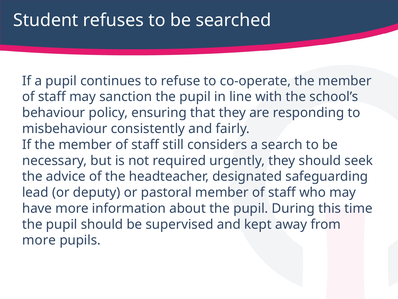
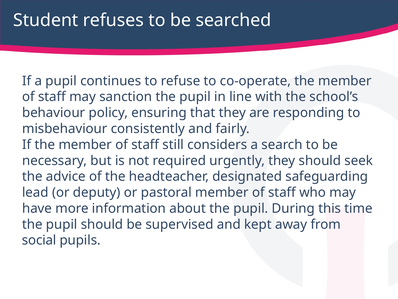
more at (39, 240): more -> social
